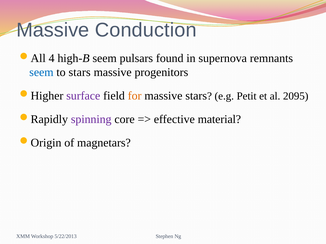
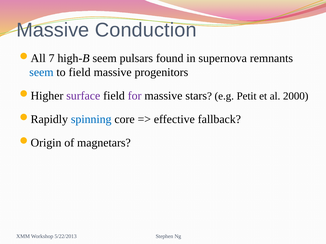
4: 4 -> 7
to stars: stars -> field
for colour: orange -> purple
2095: 2095 -> 2000
spinning colour: purple -> blue
material: material -> fallback
